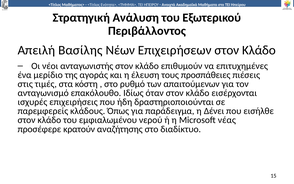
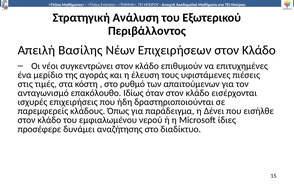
ανταγωνιστής: ανταγωνιστής -> συγκεντρώνει
προσπάθειες: προσπάθειες -> υφιστάμενες
νέας: νέας -> ίδιες
κρατούν: κρατούν -> δυνάμει
